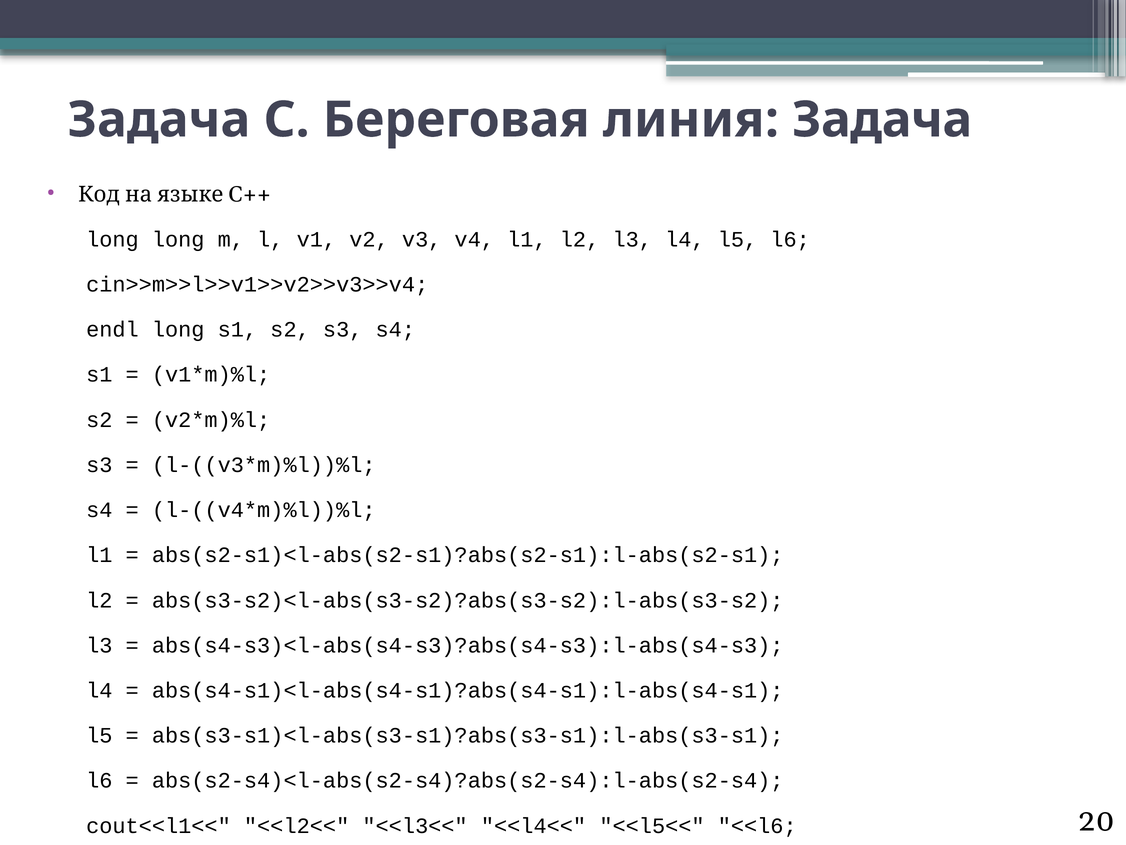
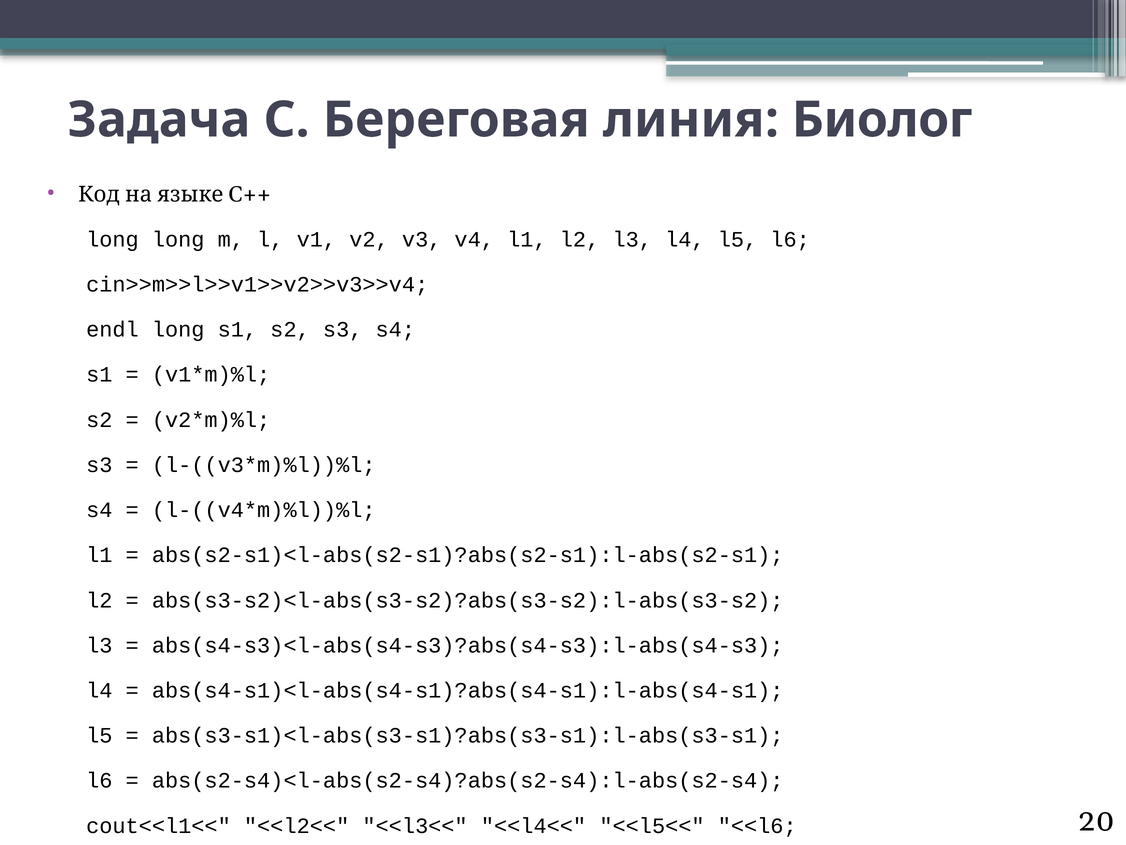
линия Задача: Задача -> Биолог
